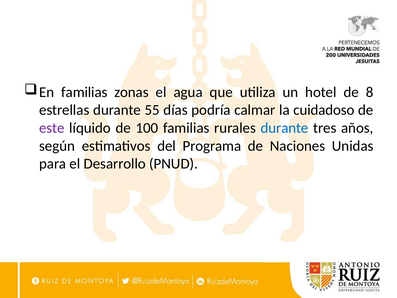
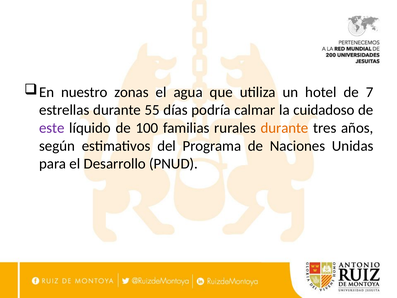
En familias: familias -> nuestro
8: 8 -> 7
durante at (285, 128) colour: blue -> orange
